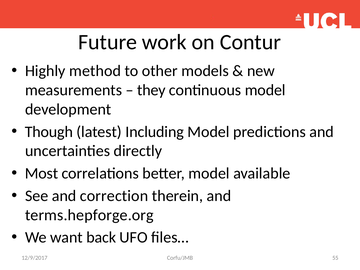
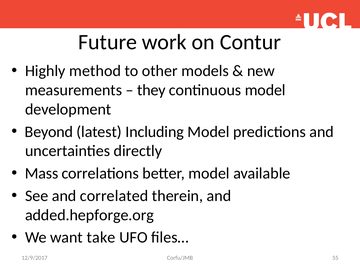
Though: Though -> Beyond
Most: Most -> Mass
correction: correction -> correlated
terms.hepforge.org: terms.hepforge.org -> added.hepforge.org
back: back -> take
